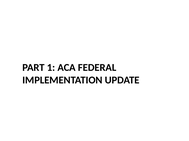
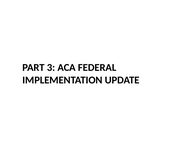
1: 1 -> 3
